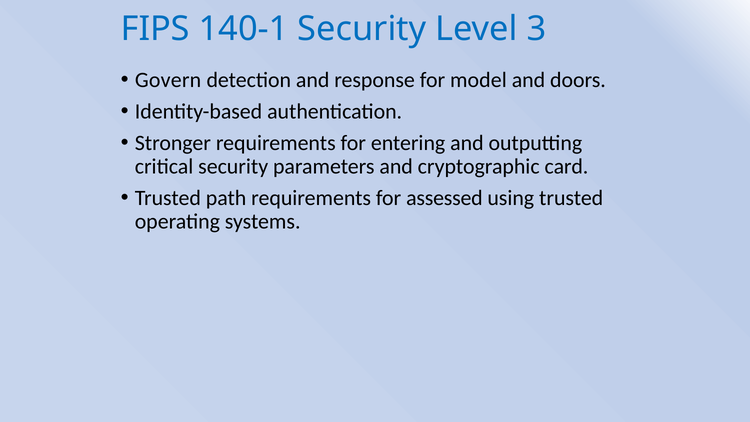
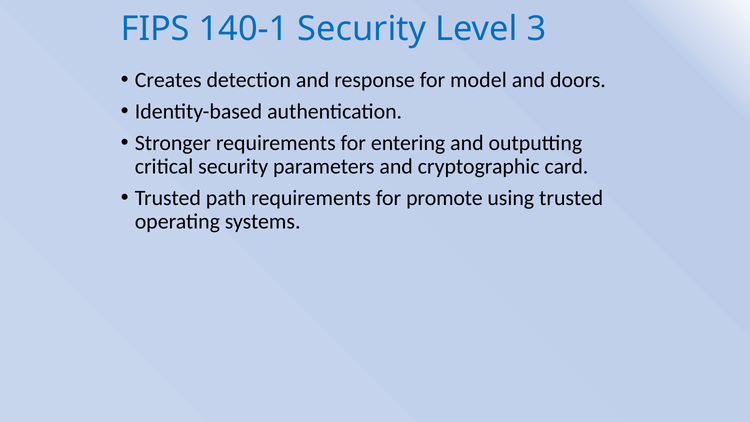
Govern: Govern -> Creates
assessed: assessed -> promote
